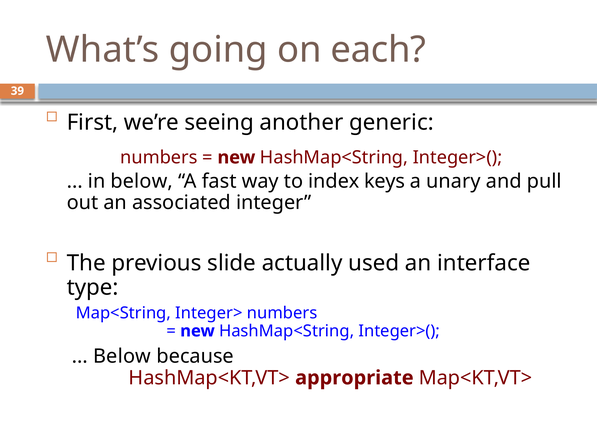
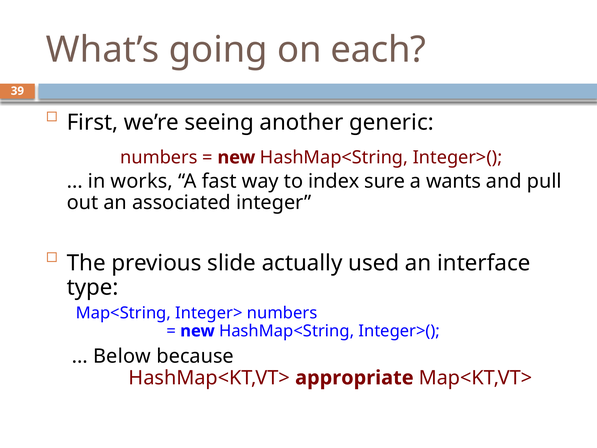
in below: below -> works
keys: keys -> sure
unary: unary -> wants
